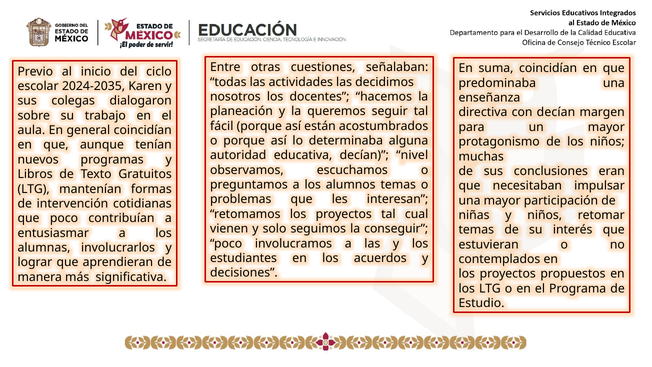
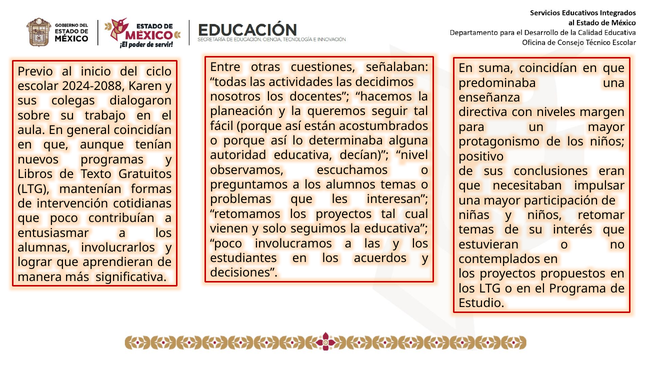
2024-2035: 2024-2035 -> 2024-2088
con decían: decían -> niveles
muchas: muchas -> positivo
la conseguir: conseguir -> educativa
